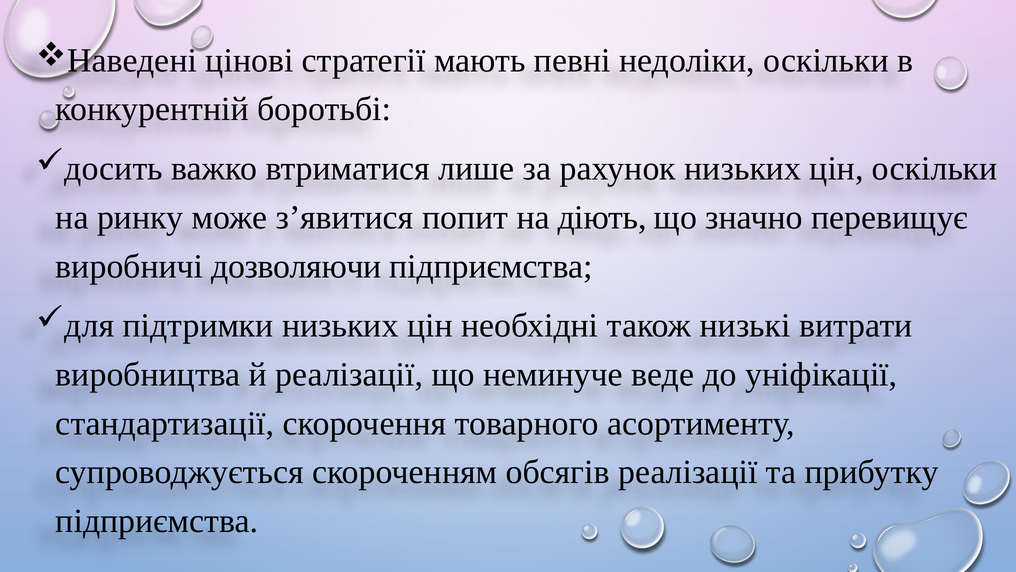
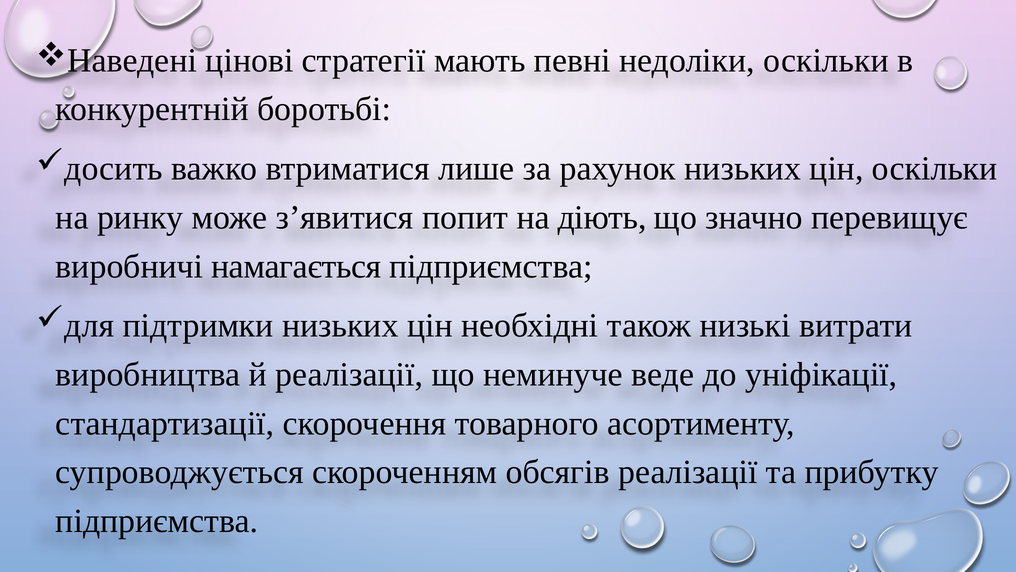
дозволяючи: дозволяючи -> намагається
